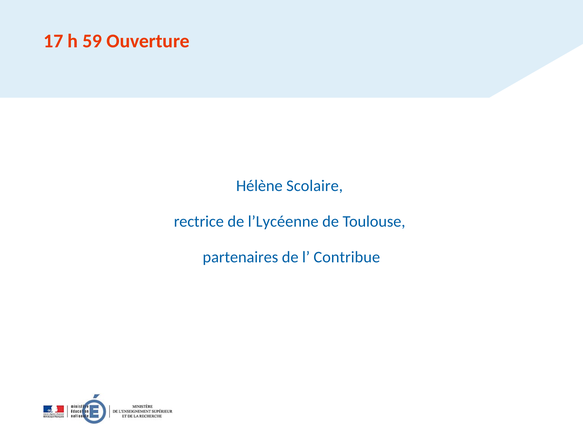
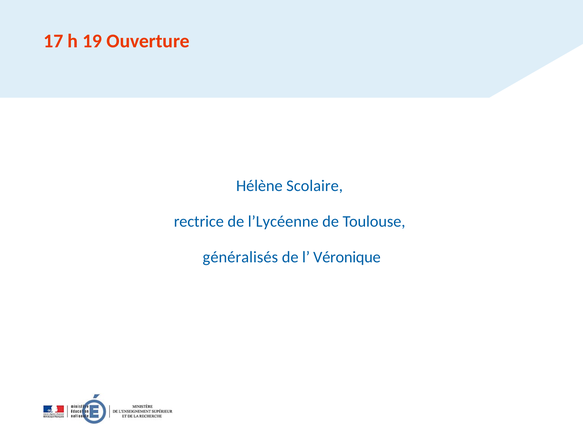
59: 59 -> 19
partenaires: partenaires -> généralisés
Contribue: Contribue -> Véronique
